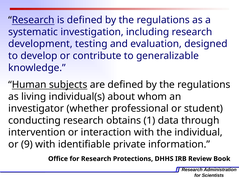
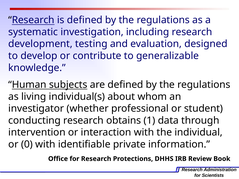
9: 9 -> 0
